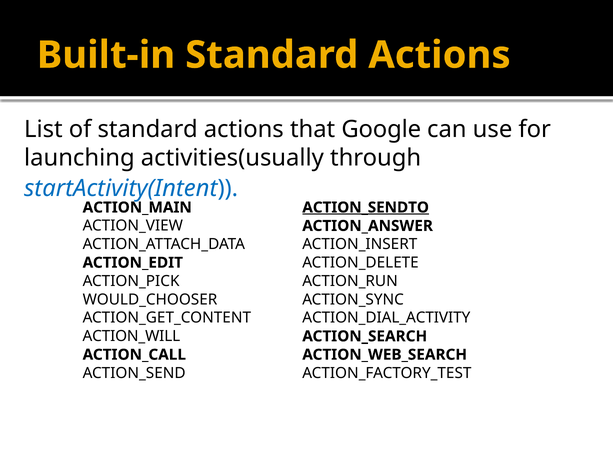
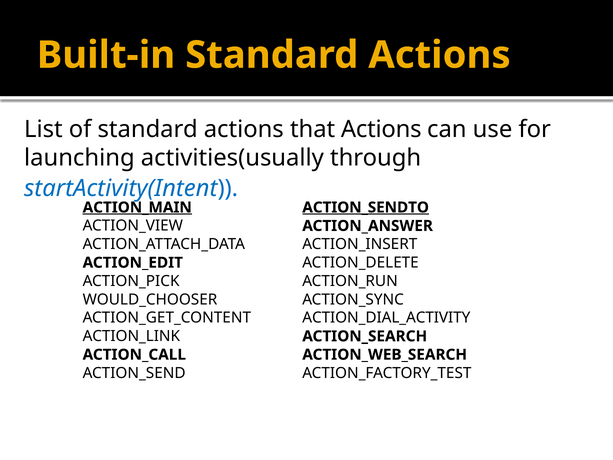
that Google: Google -> Actions
ACTION_MAIN underline: none -> present
ACTION_WILL: ACTION_WILL -> ACTION_LINK
